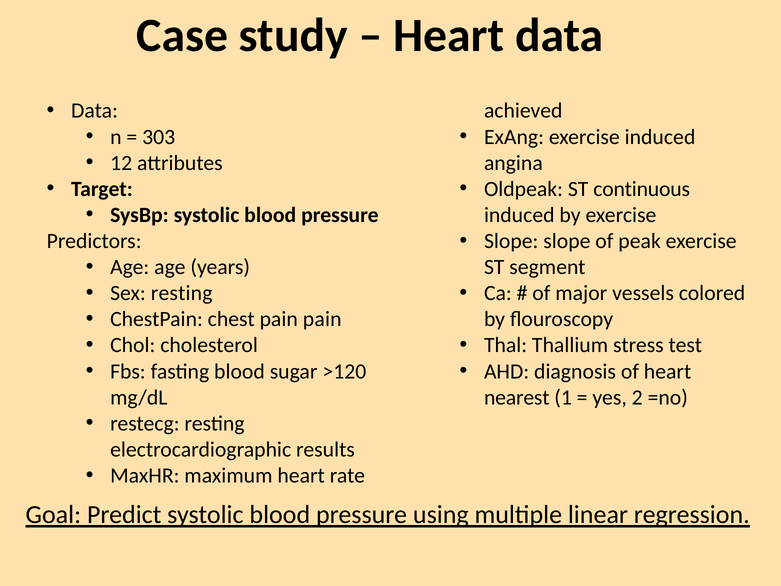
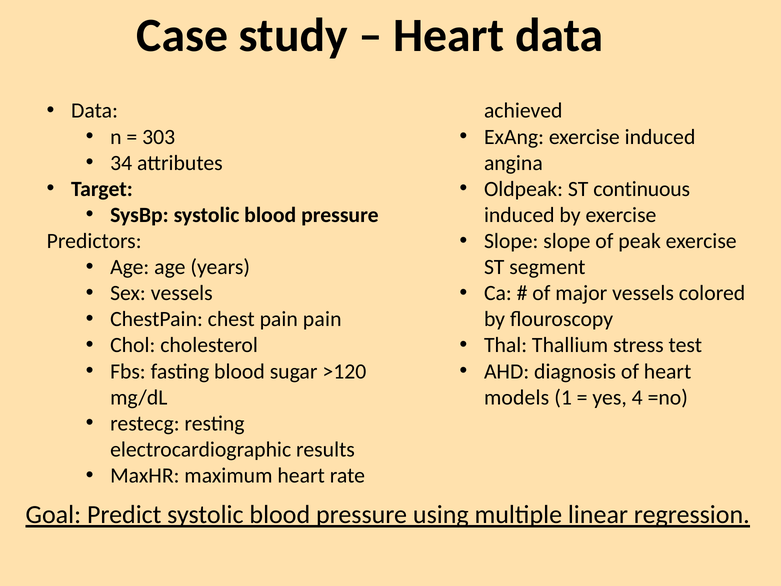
12: 12 -> 34
Sex resting: resting -> vessels
nearest: nearest -> models
2: 2 -> 4
